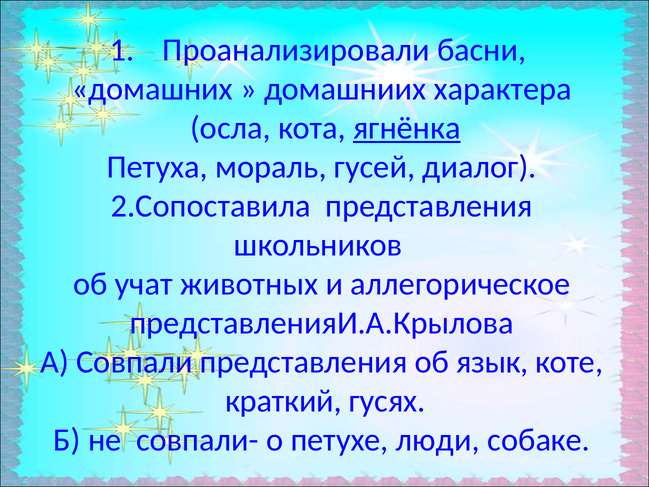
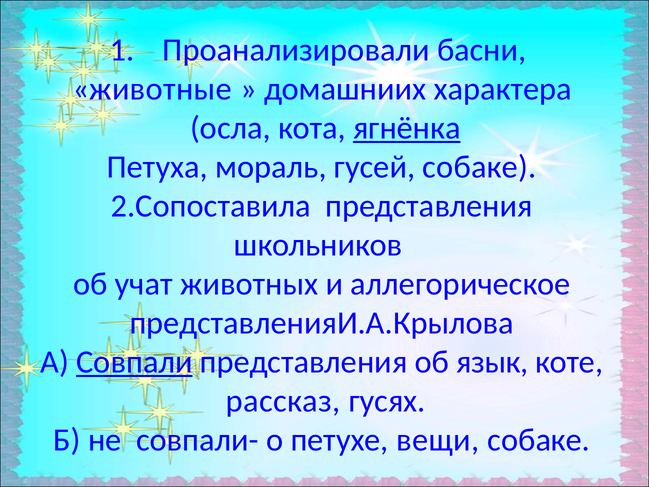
домашних: домашних -> животные
гусей диалог: диалог -> собаке
Совпали underline: none -> present
краткий: краткий -> рассказ
люди: люди -> вещи
